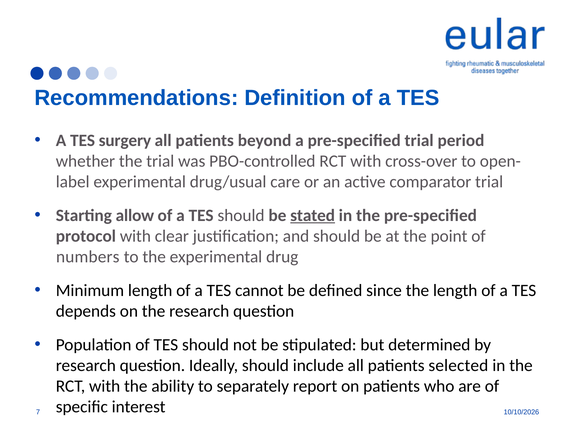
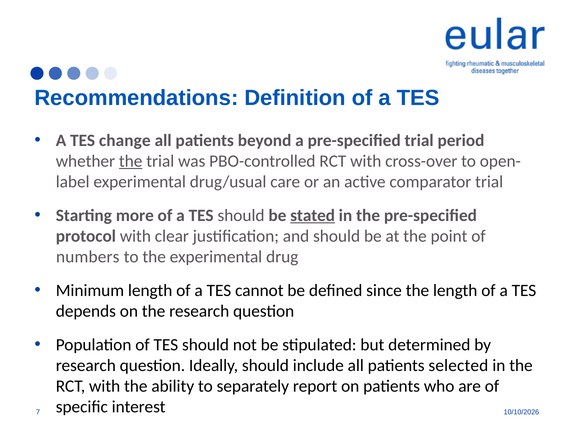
surgery: surgery -> change
the at (131, 161) underline: none -> present
allow: allow -> more
